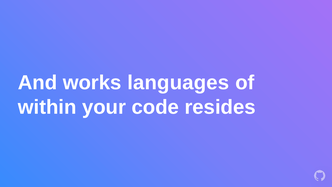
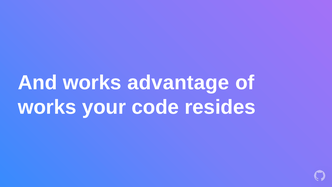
languages: languages -> advantage
within at (47, 107): within -> works
